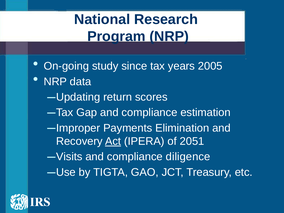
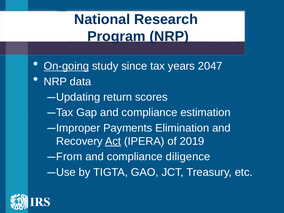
On-going underline: none -> present
2005: 2005 -> 2047
2051: 2051 -> 2019
Visits: Visits -> From
